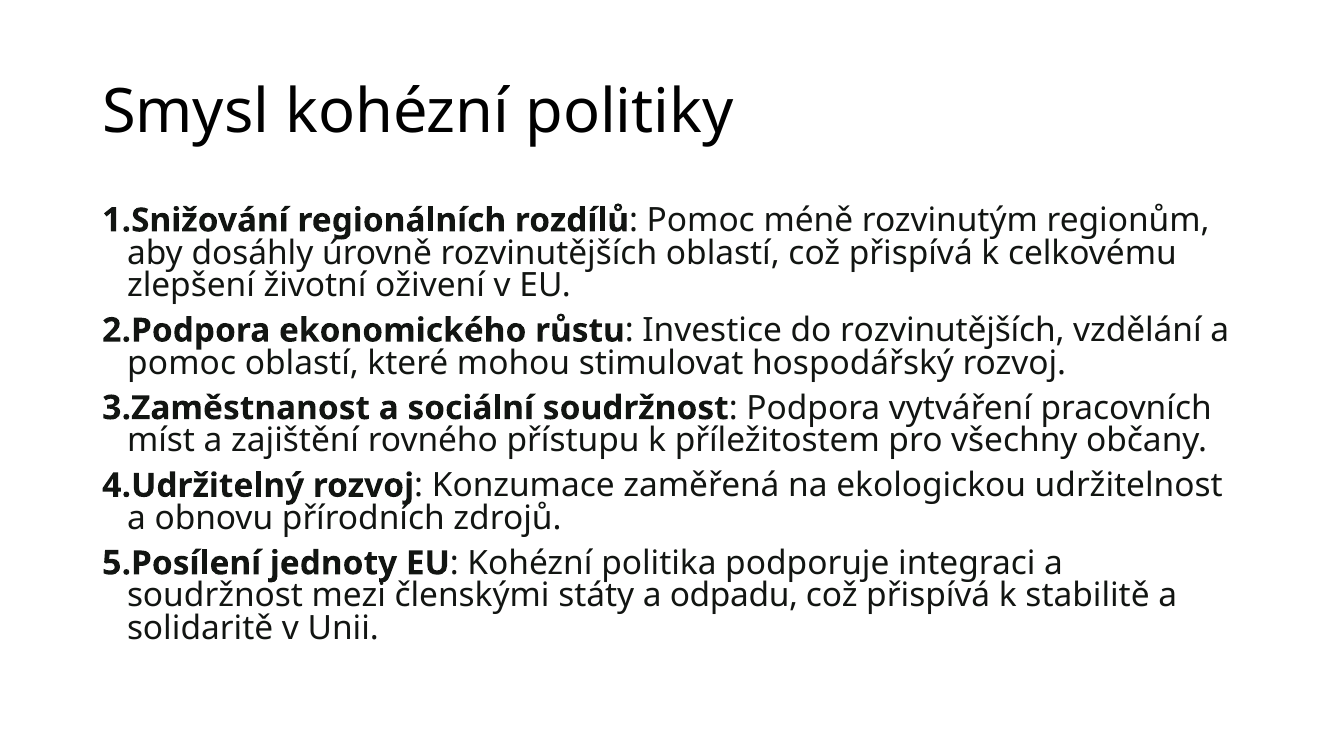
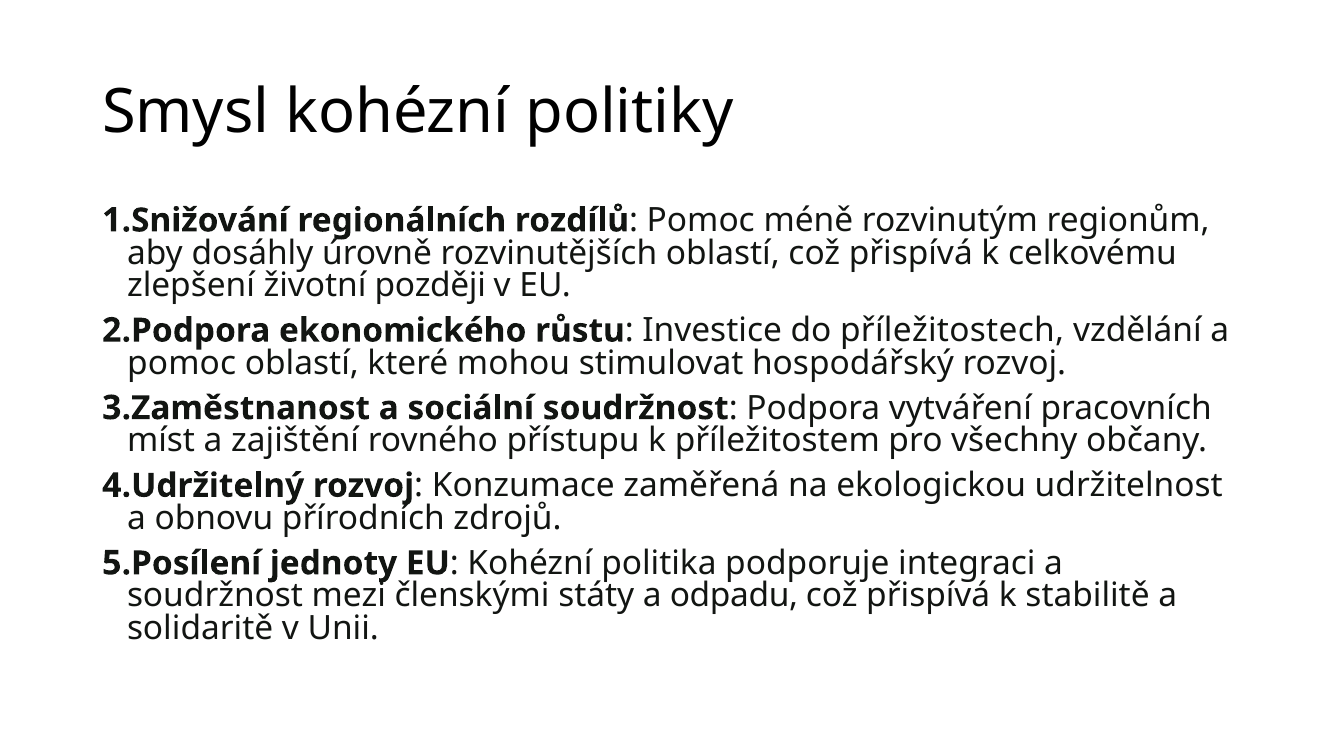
oživení: oživení -> později
do rozvinutějších: rozvinutějších -> příležitostech
